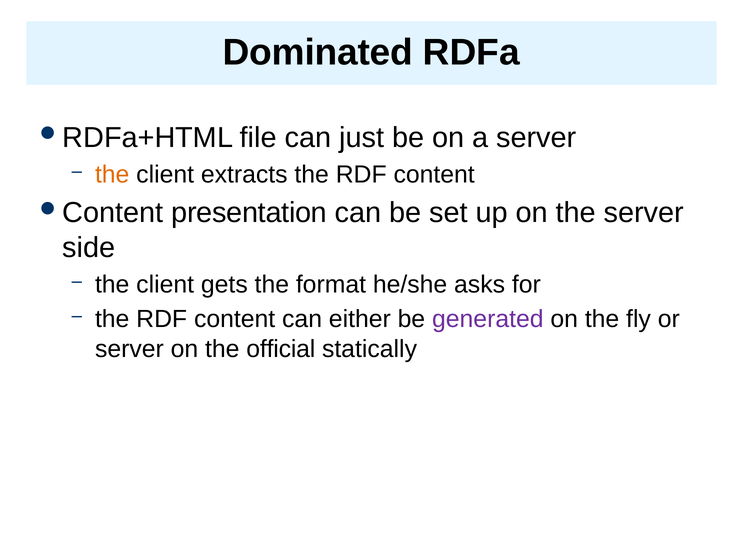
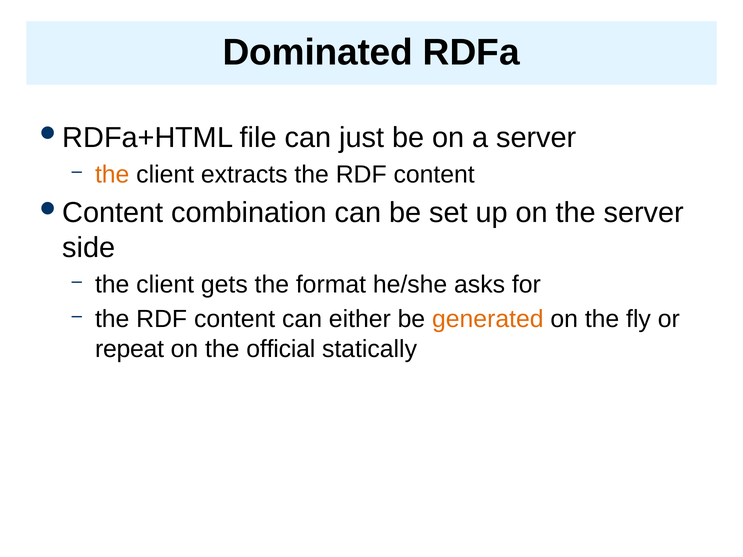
presentation: presentation -> combination
generated colour: purple -> orange
server at (129, 349): server -> repeat
